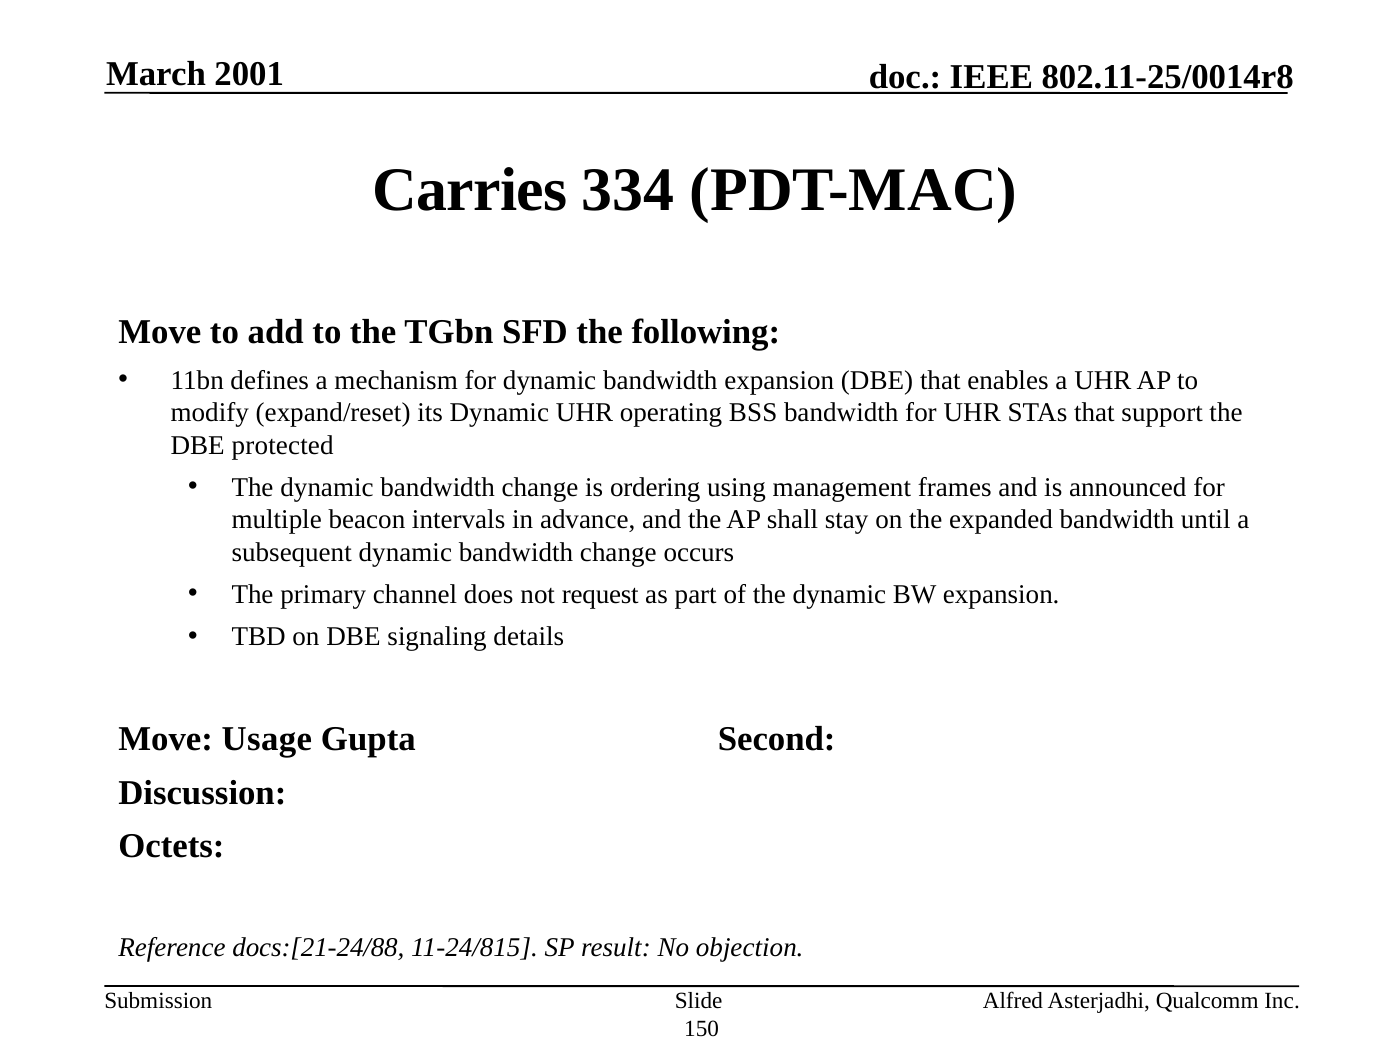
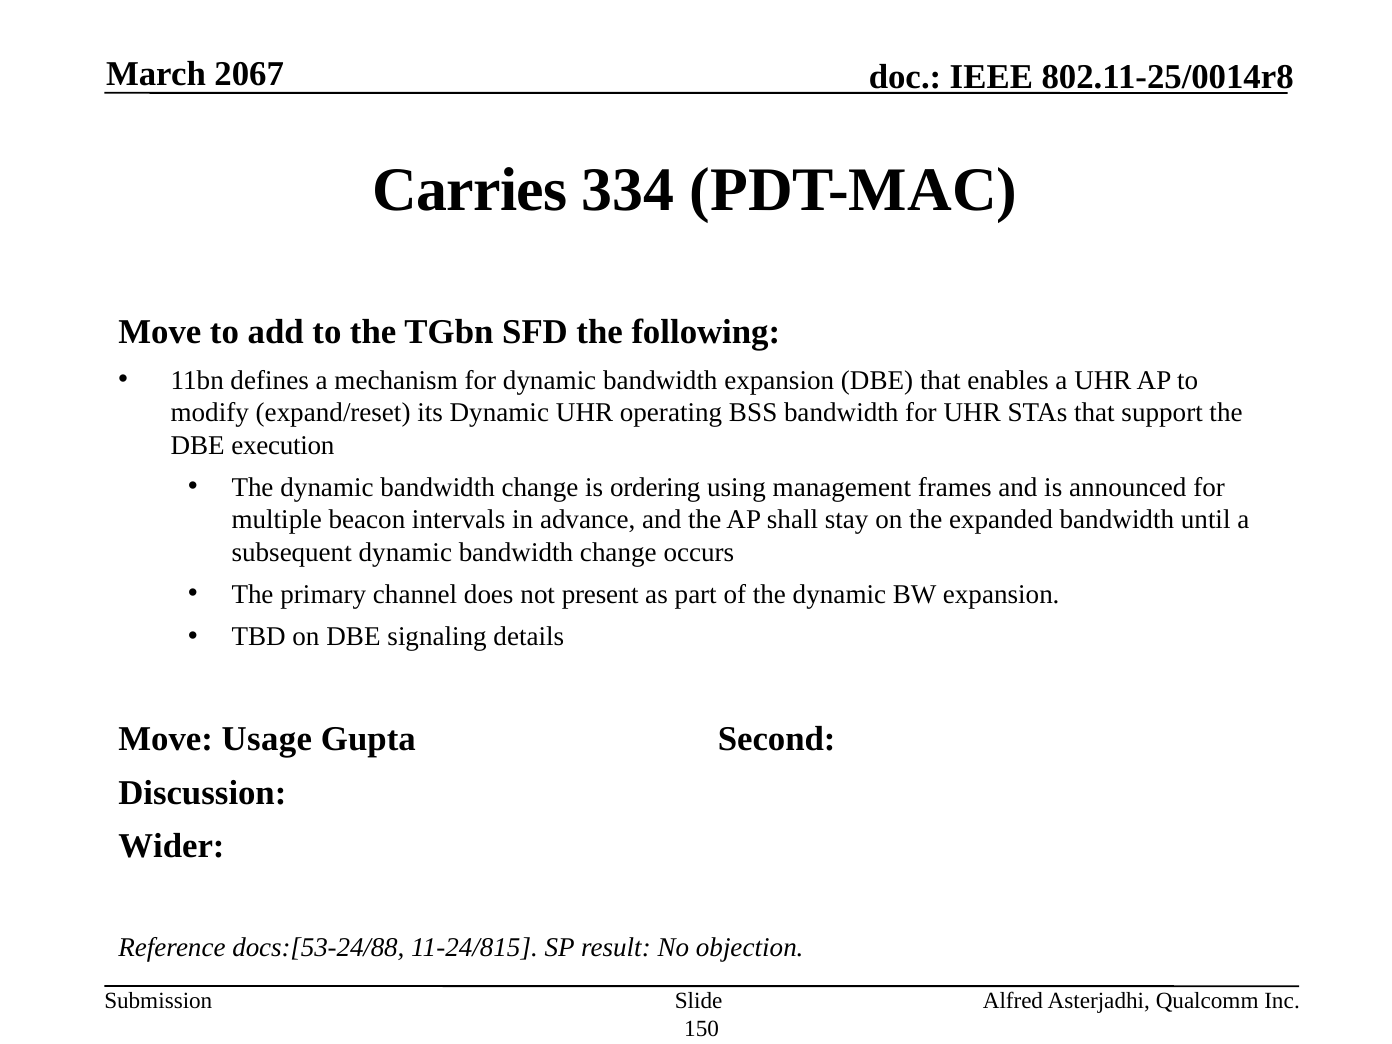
2001: 2001 -> 2067
protected: protected -> execution
request: request -> present
Octets: Octets -> Wider
docs:[21-24/88: docs:[21-24/88 -> docs:[53-24/88
